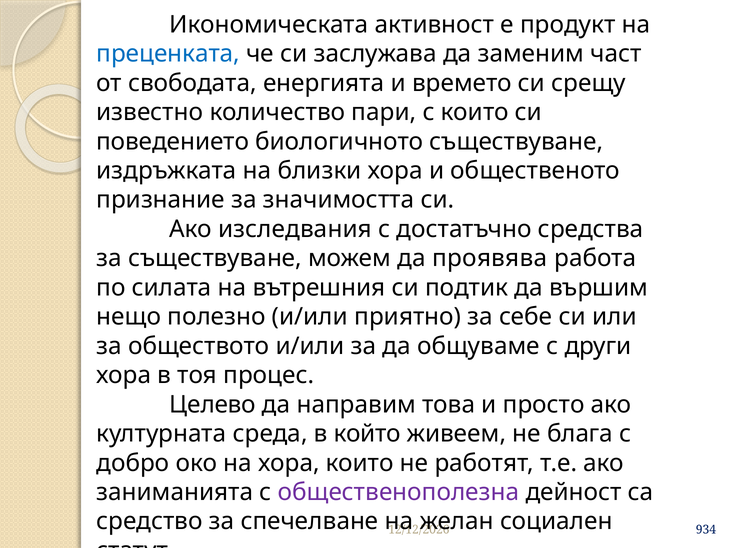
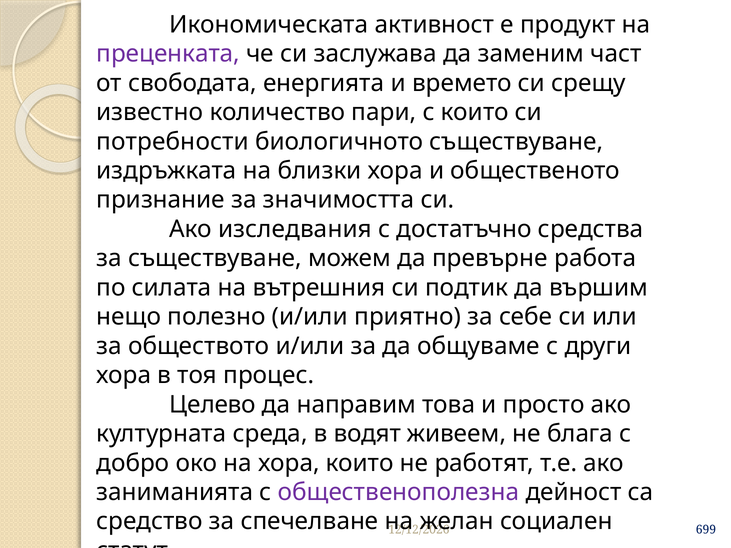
преценката colour: blue -> purple
поведението: поведението -> потребности
проявява: проявява -> превърне
който: който -> водят
934: 934 -> 699
